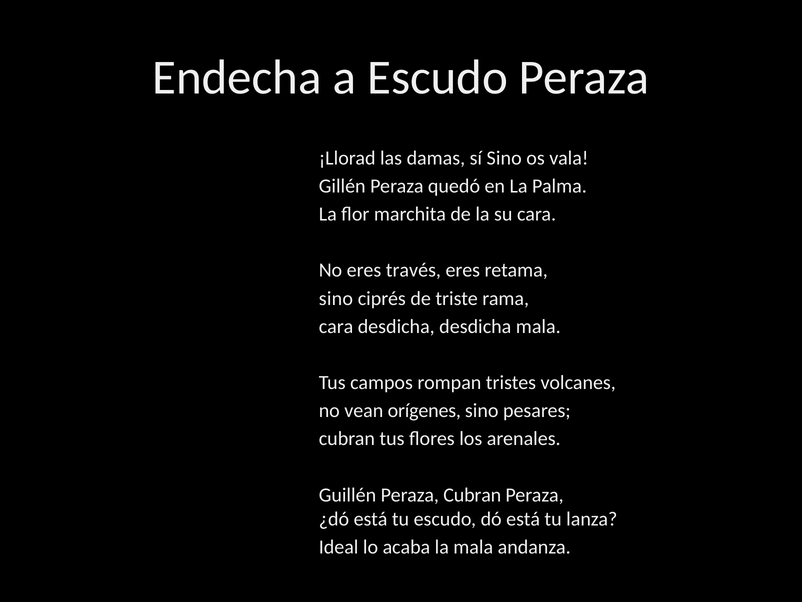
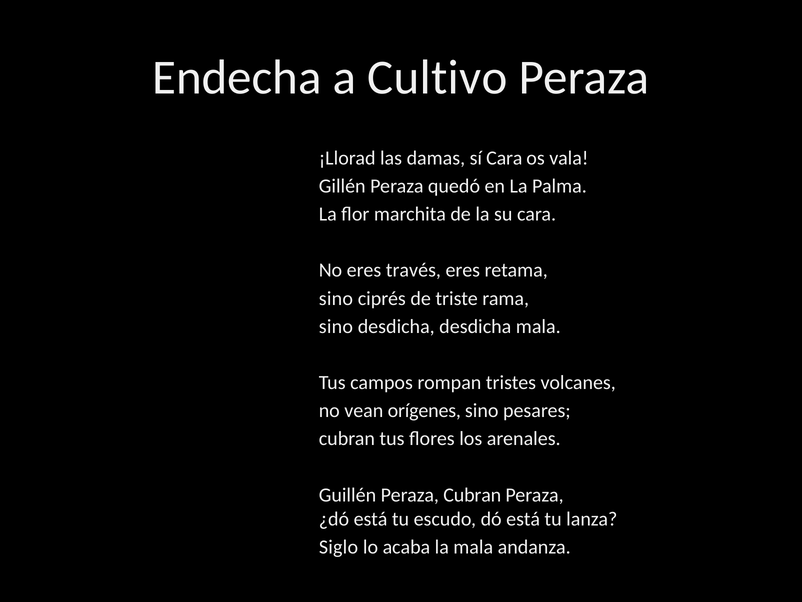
a Escudo: Escudo -> Cultivo
sí Sino: Sino -> Cara
cara at (336, 326): cara -> sino
Ideal: Ideal -> Siglo
